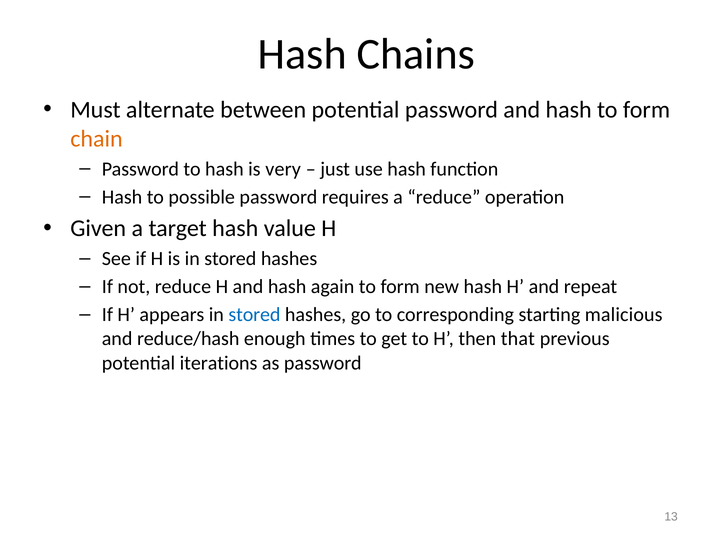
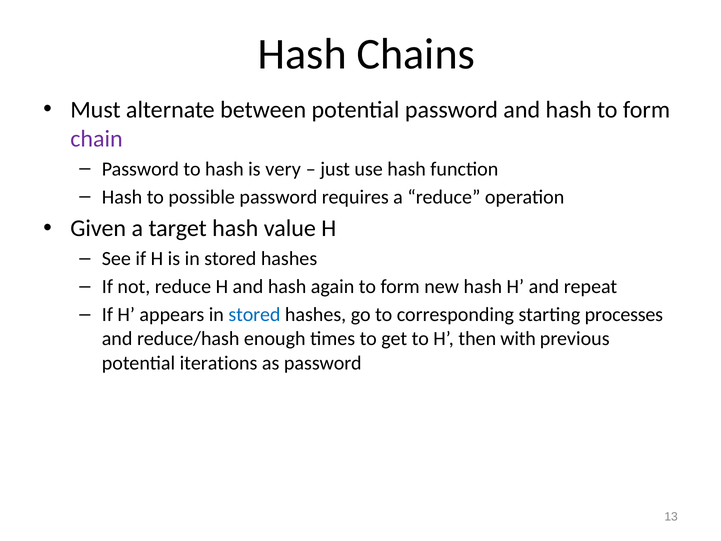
chain colour: orange -> purple
malicious: malicious -> processes
that: that -> with
